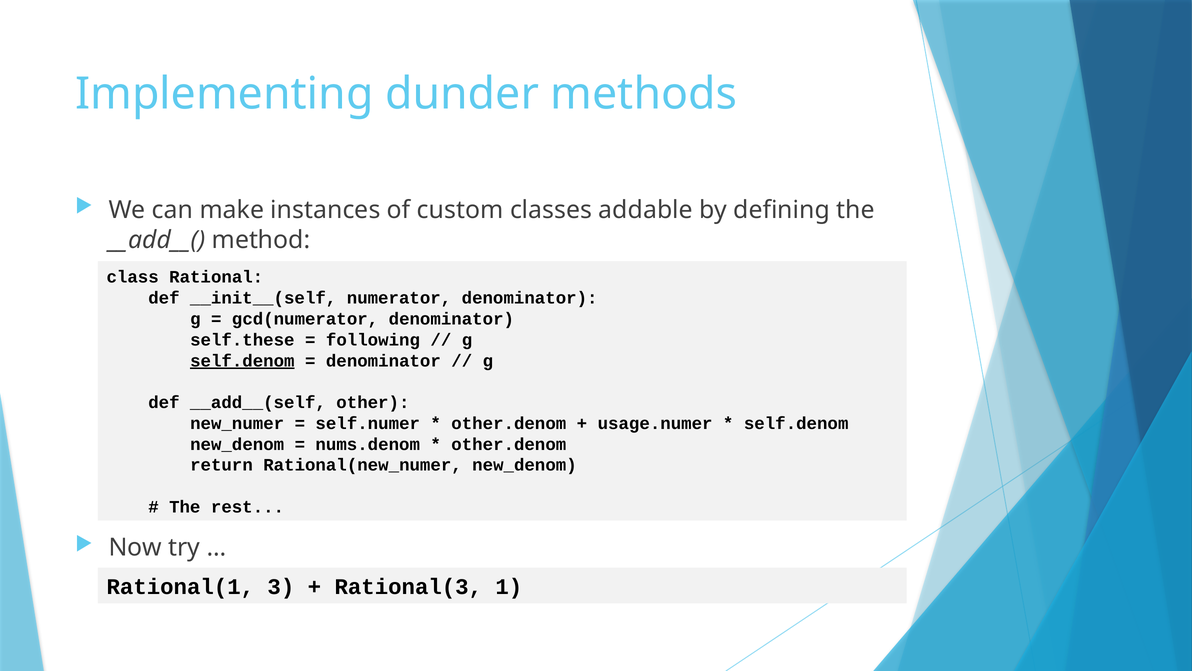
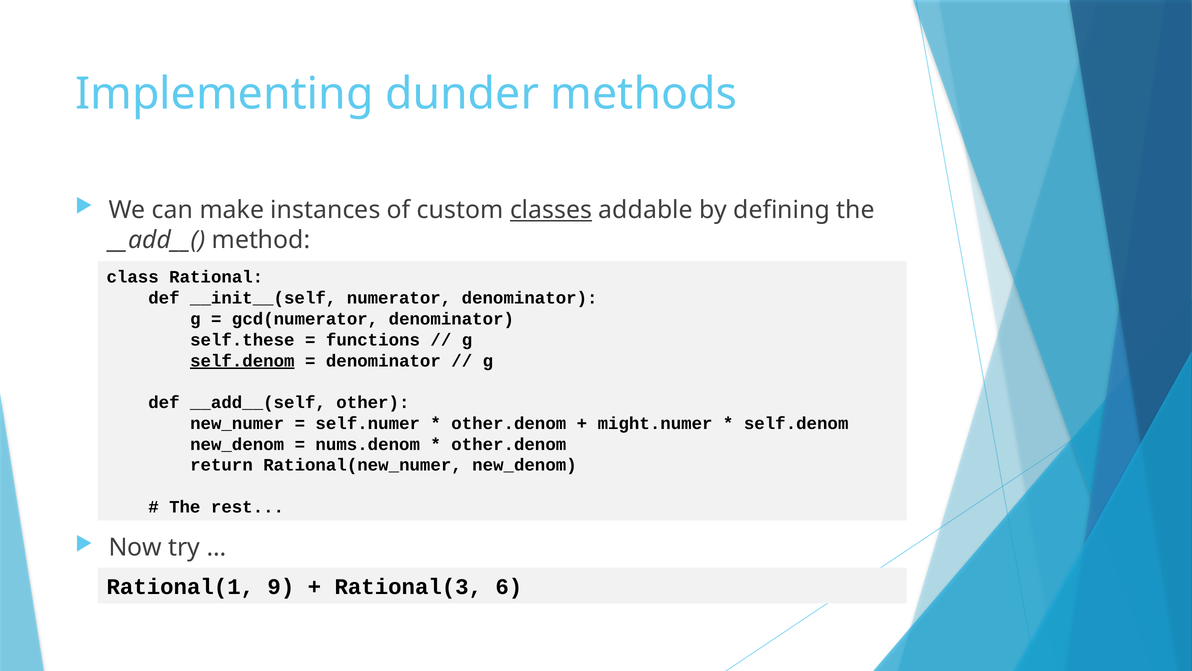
classes underline: none -> present
following: following -> functions
usage.numer: usage.numer -> might.numer
3: 3 -> 9
1: 1 -> 6
